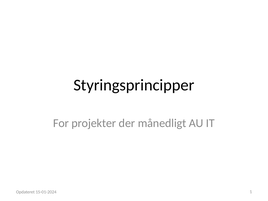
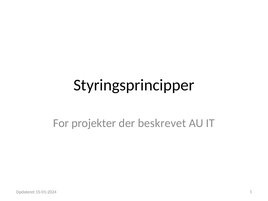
månedligt: månedligt -> beskrevet
